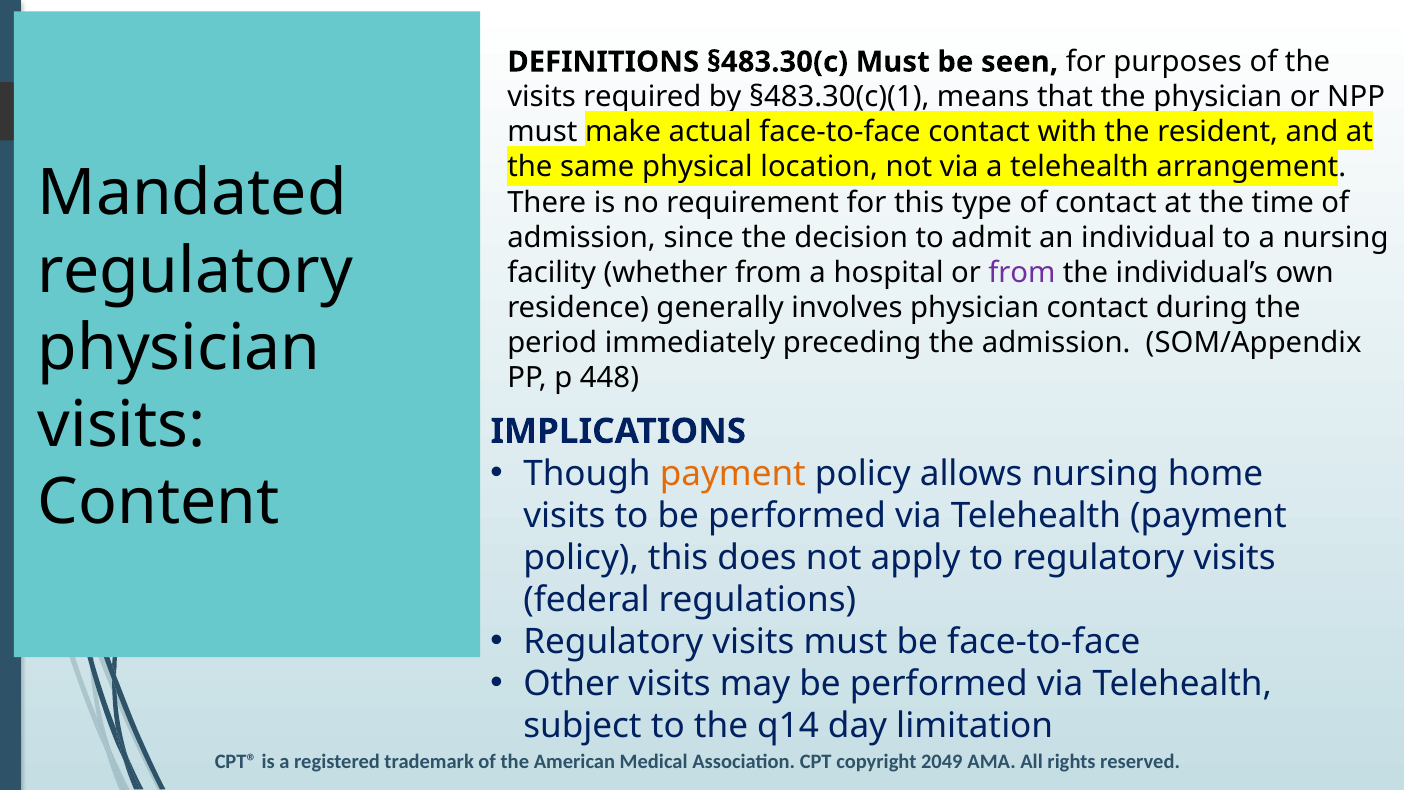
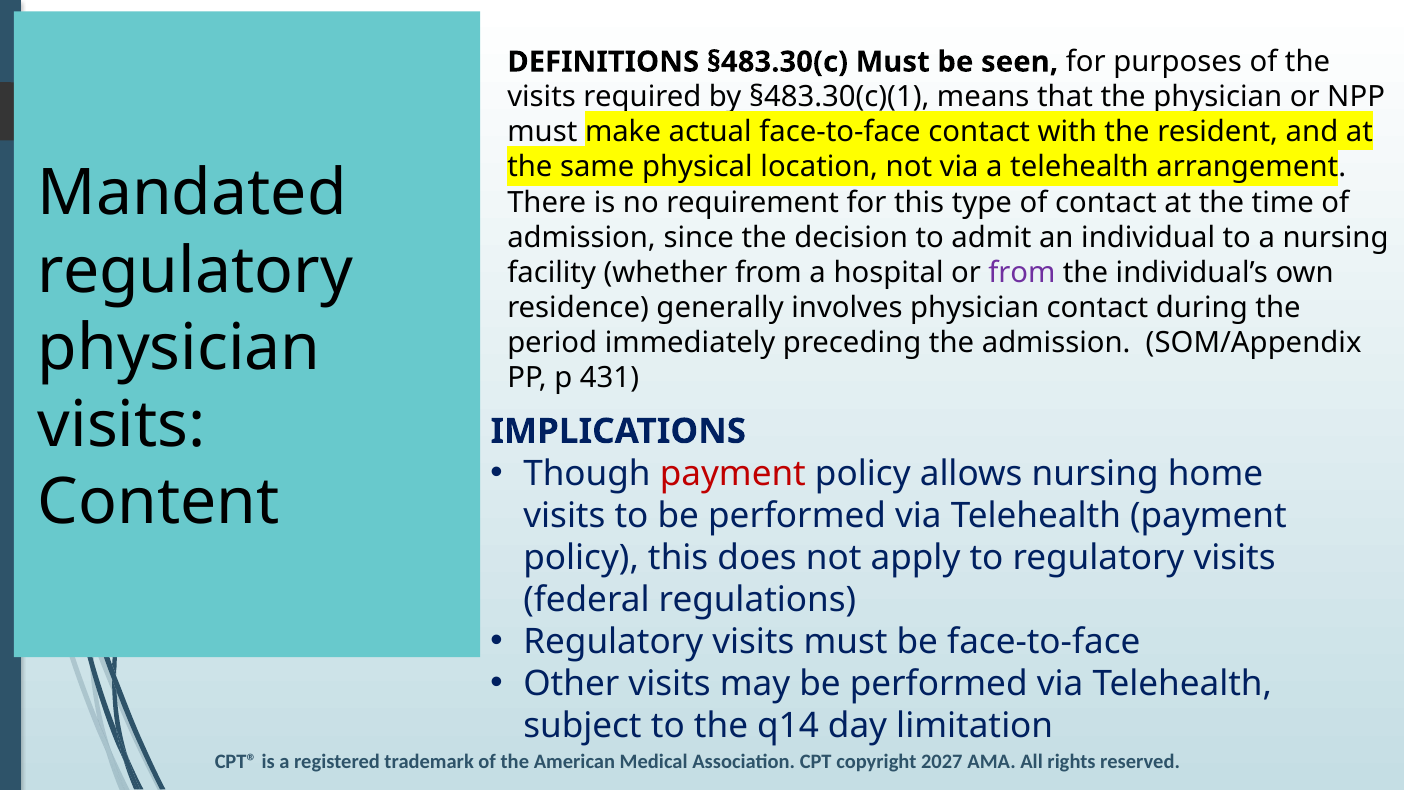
448: 448 -> 431
payment at (733, 473) colour: orange -> red
2049: 2049 -> 2027
